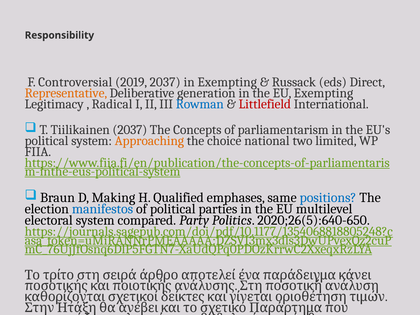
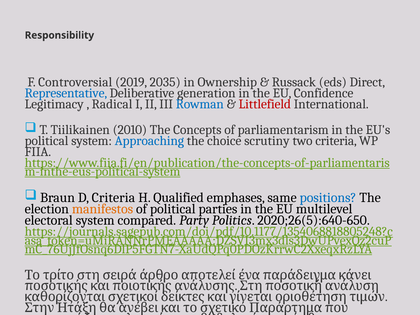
2019 2037: 2037 -> 2035
in Exempting: Exempting -> Ownership
Representative colour: orange -> blue
EU Exempting: Exempting -> Confidence
Tiilikainen 2037: 2037 -> 2010
Approaching colour: orange -> blue
national: national -> scrutiny
two limited: limited -> criteria
D Making: Making -> Criteria
manifestos colour: blue -> orange
